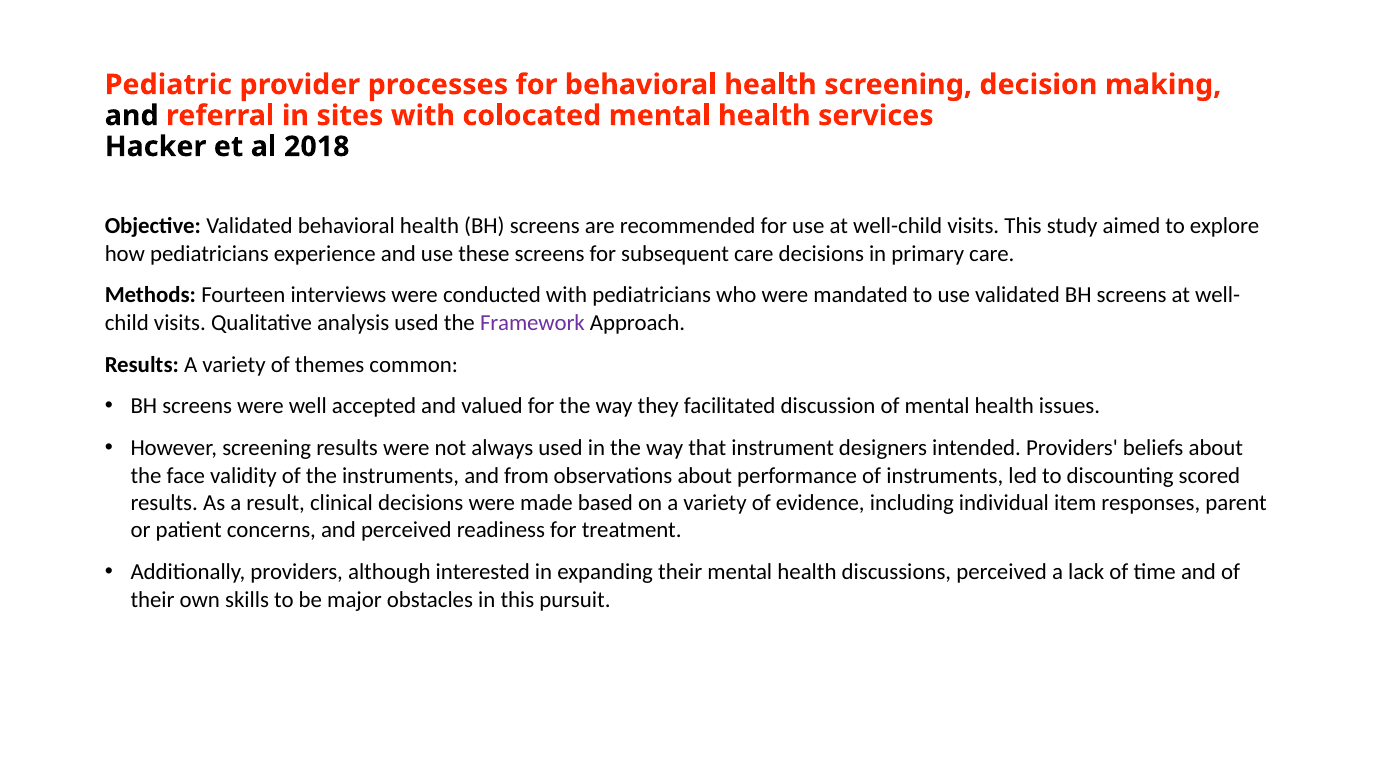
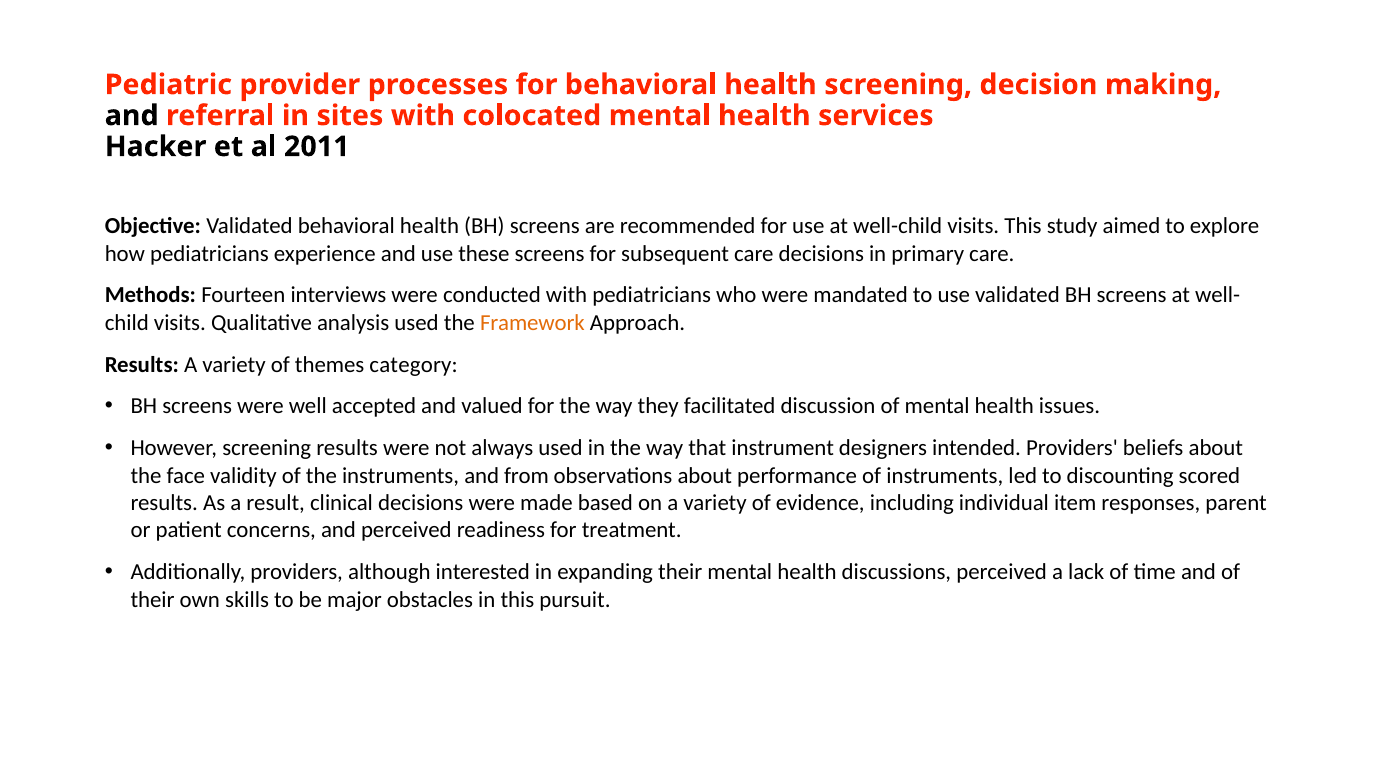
2018: 2018 -> 2011
Framework colour: purple -> orange
common: common -> category
